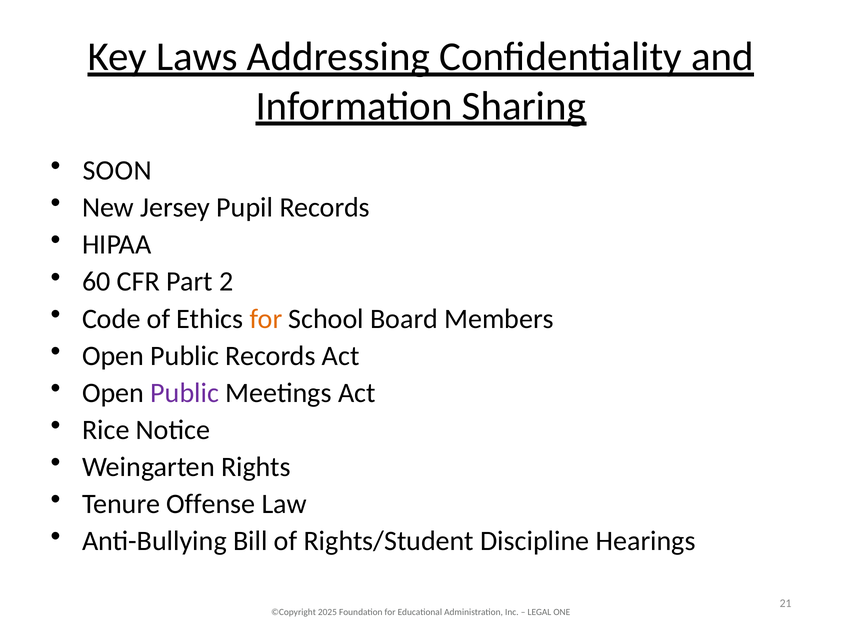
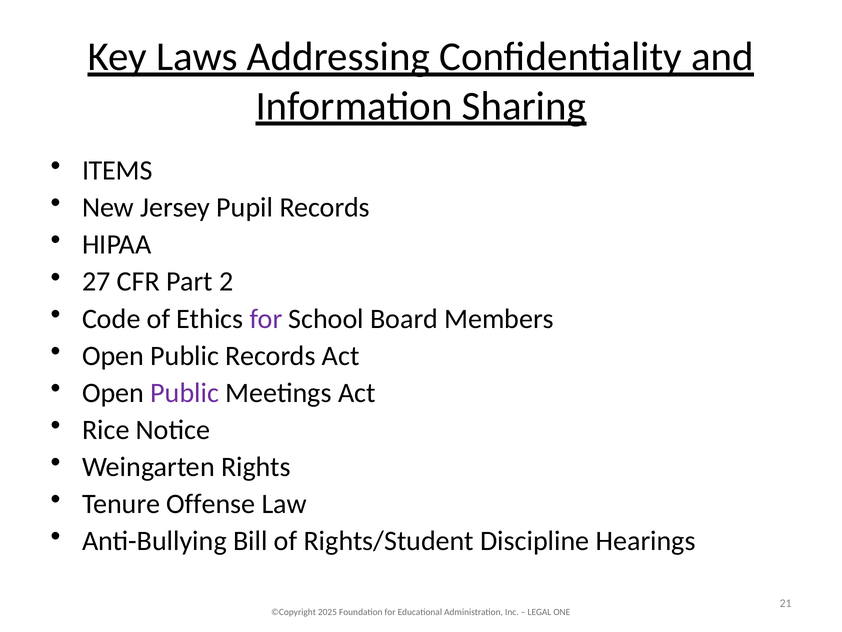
SOON: SOON -> ITEMS
60: 60 -> 27
for at (266, 318) colour: orange -> purple
